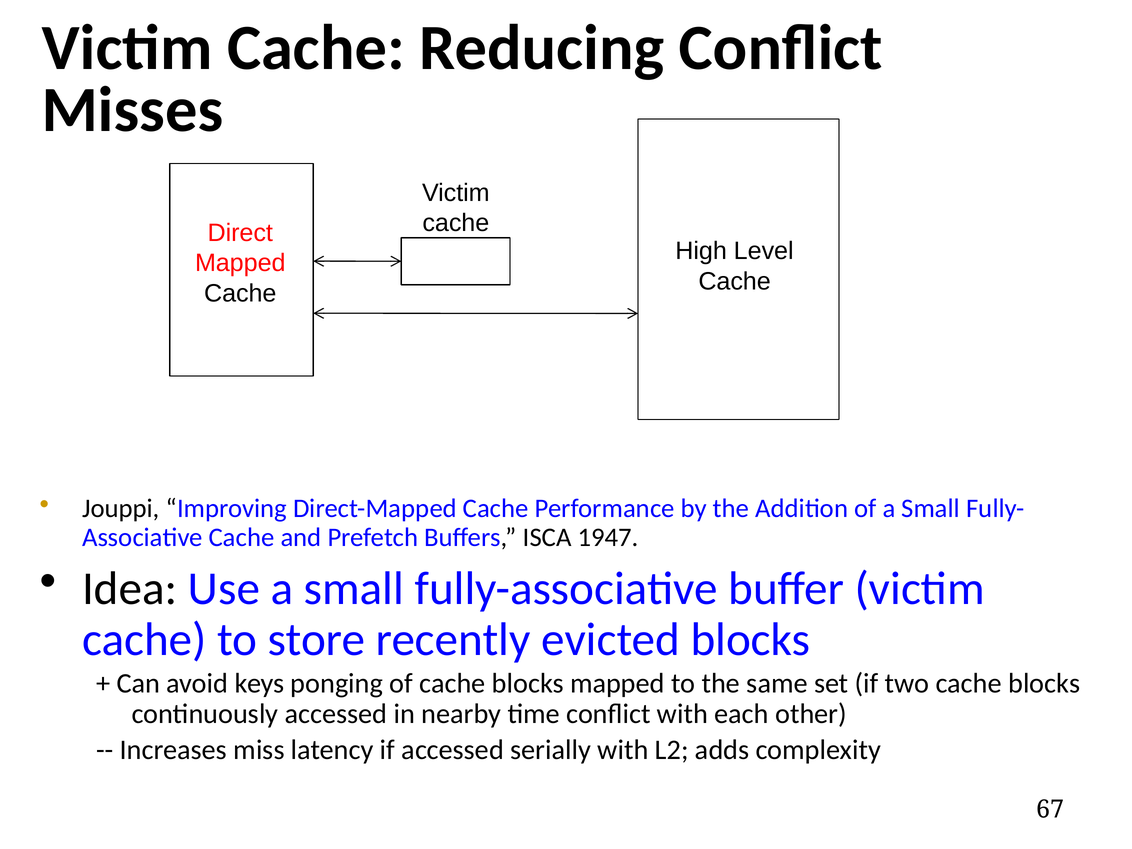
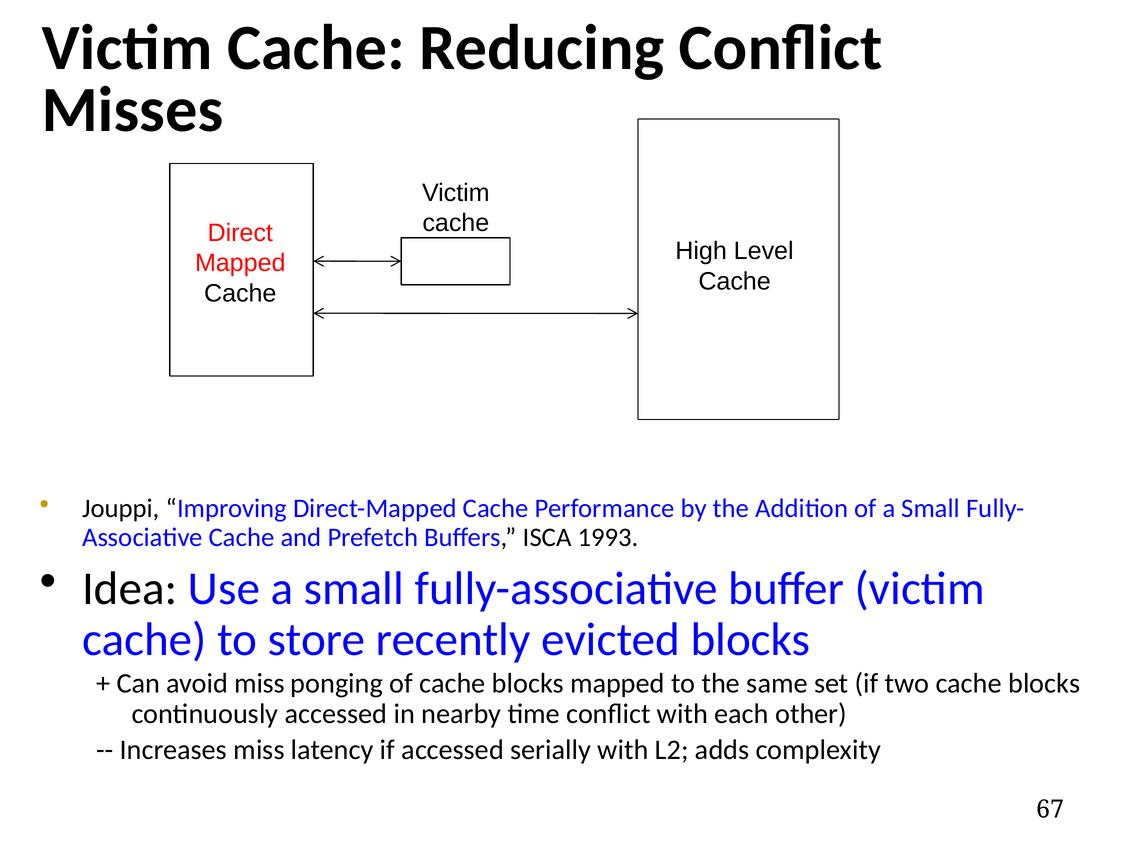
1947: 1947 -> 1993
avoid keys: keys -> miss
